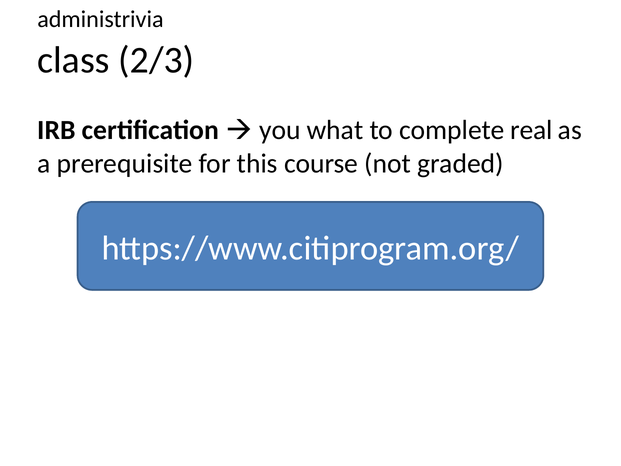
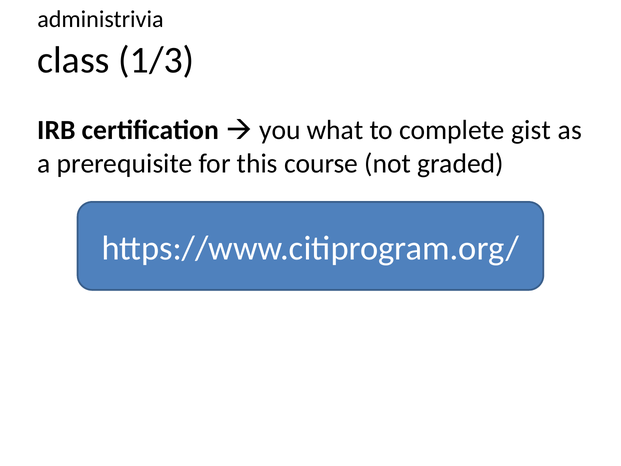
2/3: 2/3 -> 1/3
real: real -> gist
